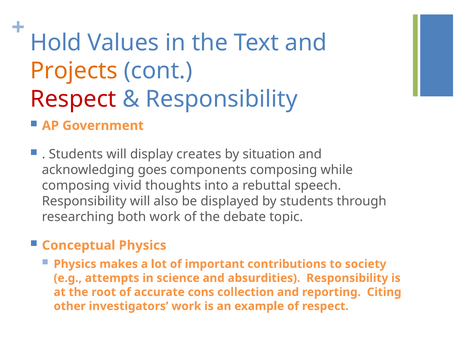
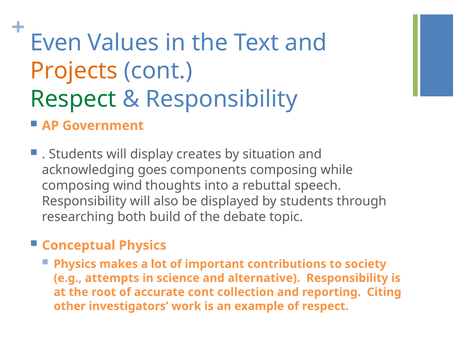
Hold: Hold -> Even
Respect at (73, 99) colour: red -> green
vivid: vivid -> wind
both work: work -> build
absurdities: absurdities -> alternative
accurate cons: cons -> cont
